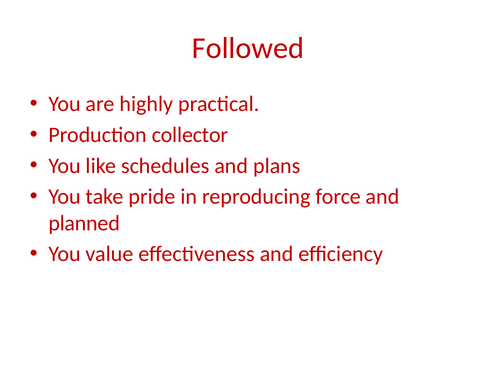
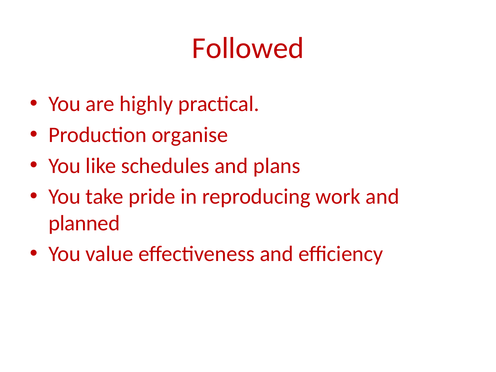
collector: collector -> organise
force: force -> work
